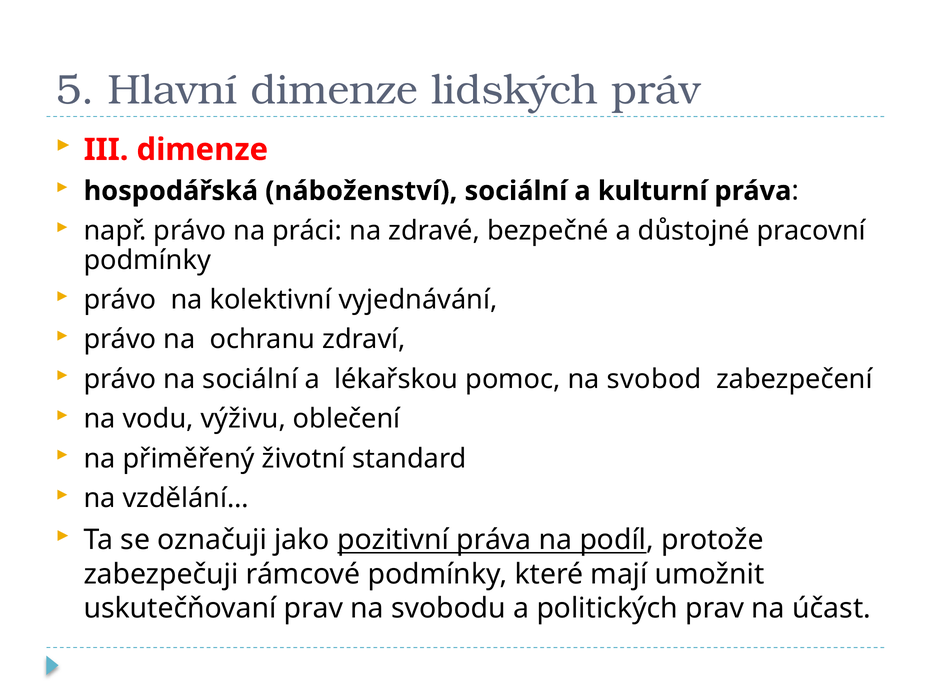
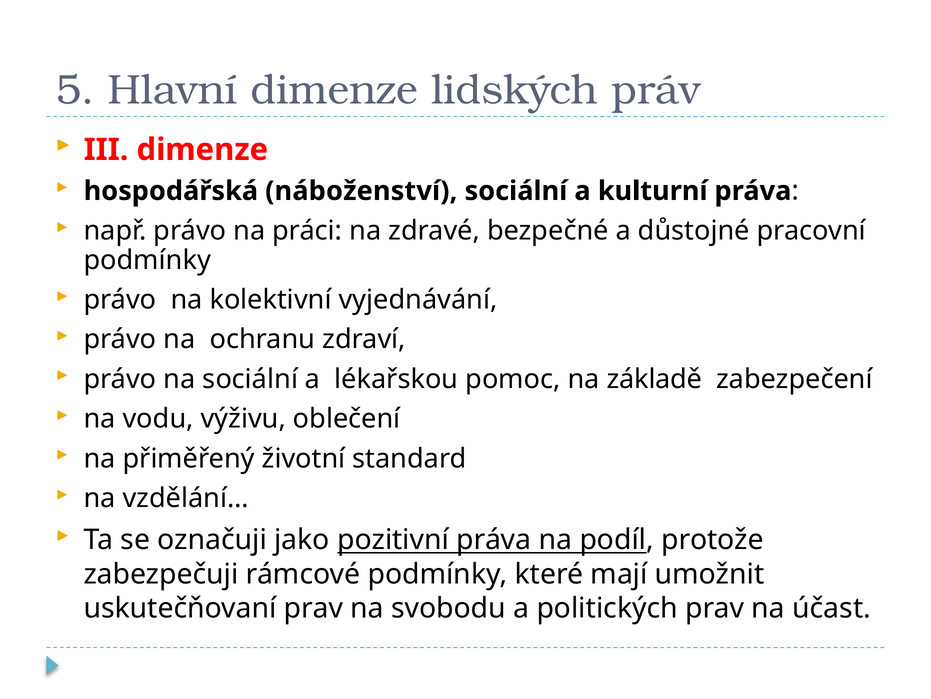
svobod: svobod -> základě
